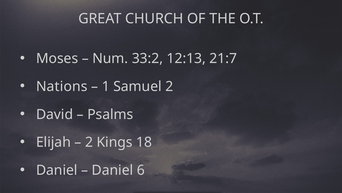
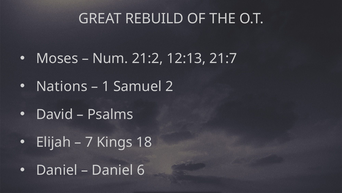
CHURCH: CHURCH -> REBUILD
33:2: 33:2 -> 21:2
2 at (89, 142): 2 -> 7
